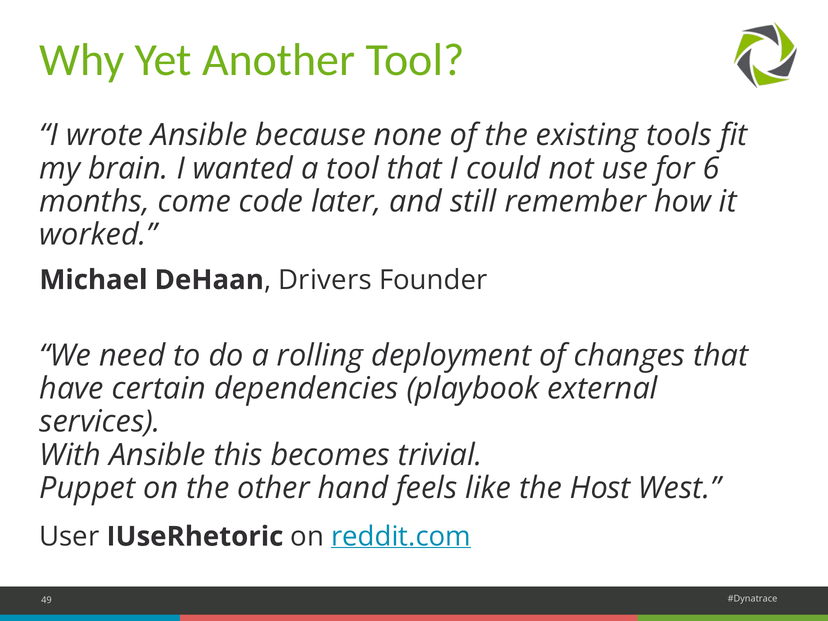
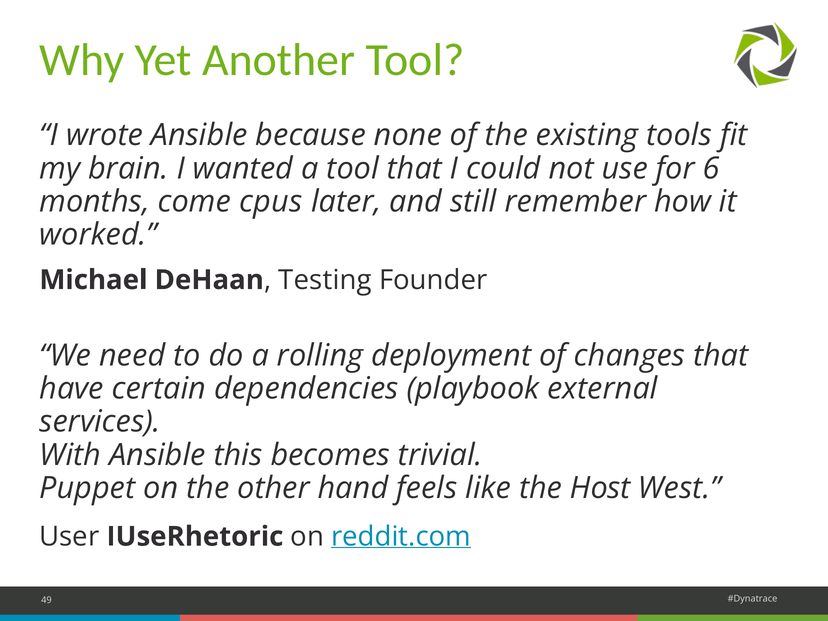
code: code -> cpus
Drivers: Drivers -> Testing
